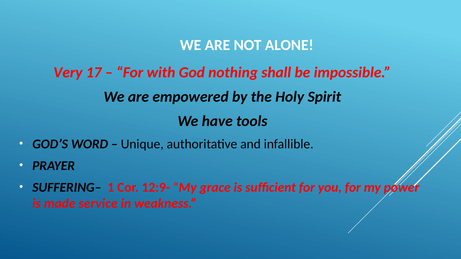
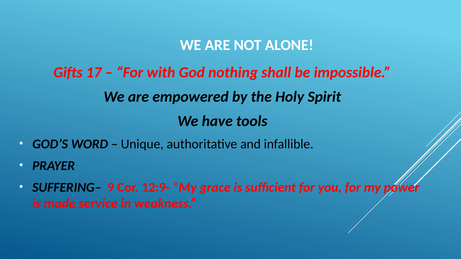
Very: Very -> Gifts
1: 1 -> 9
